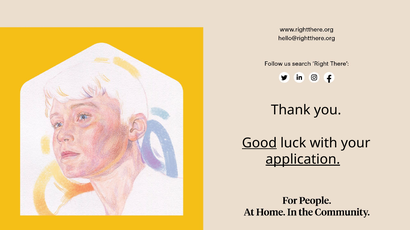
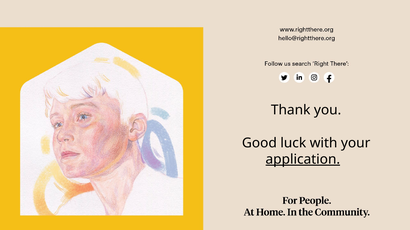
Good underline: present -> none
